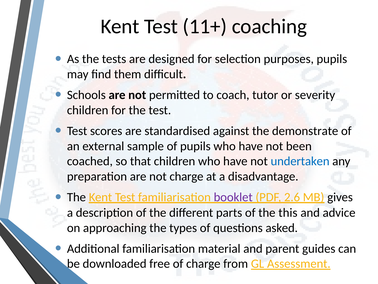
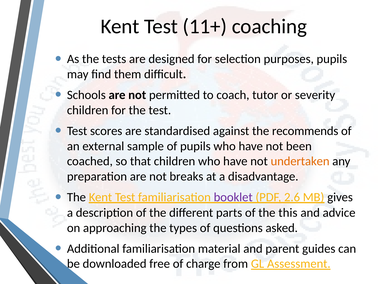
demonstrate: demonstrate -> recommends
undertaken colour: blue -> orange
not charge: charge -> breaks
